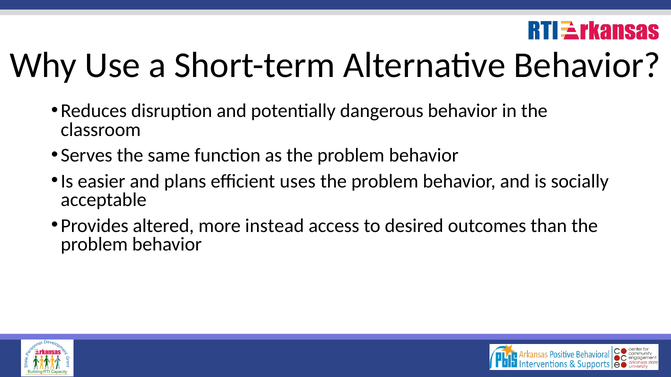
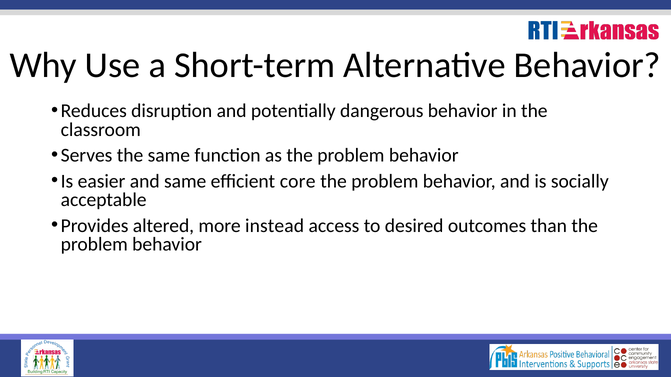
and plans: plans -> same
uses: uses -> core
